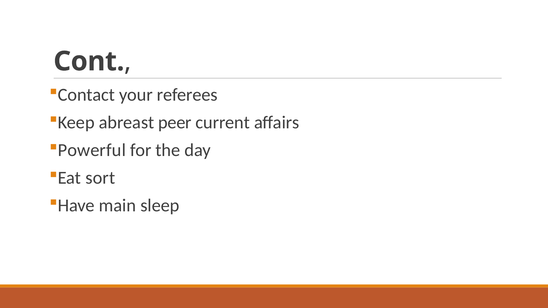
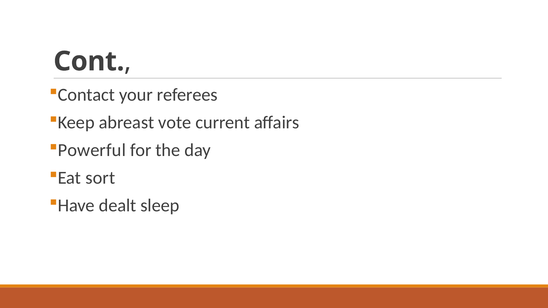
peer: peer -> vote
main: main -> dealt
